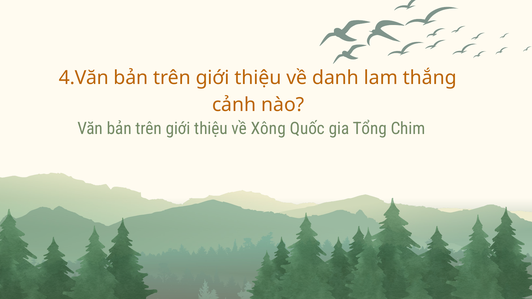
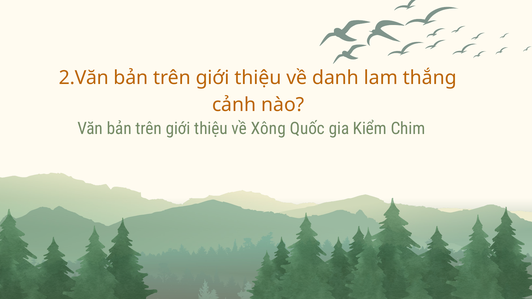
4.Văn: 4.Văn -> 2.Văn
Tổng: Tổng -> Kiểm
